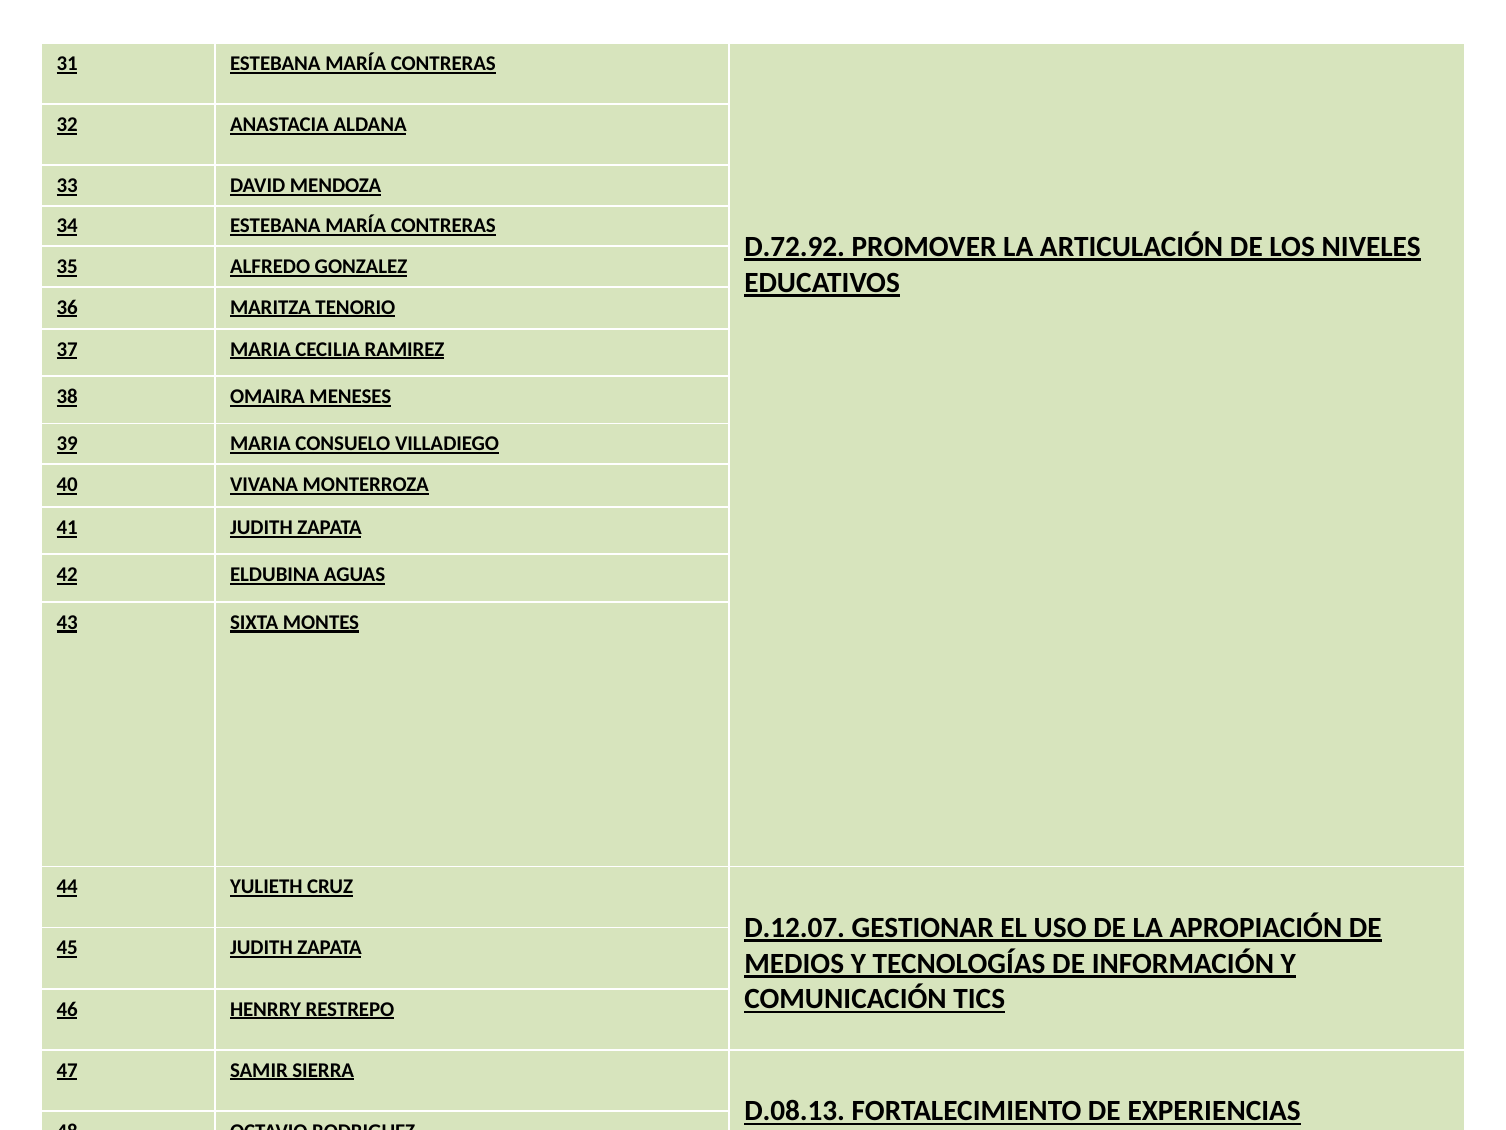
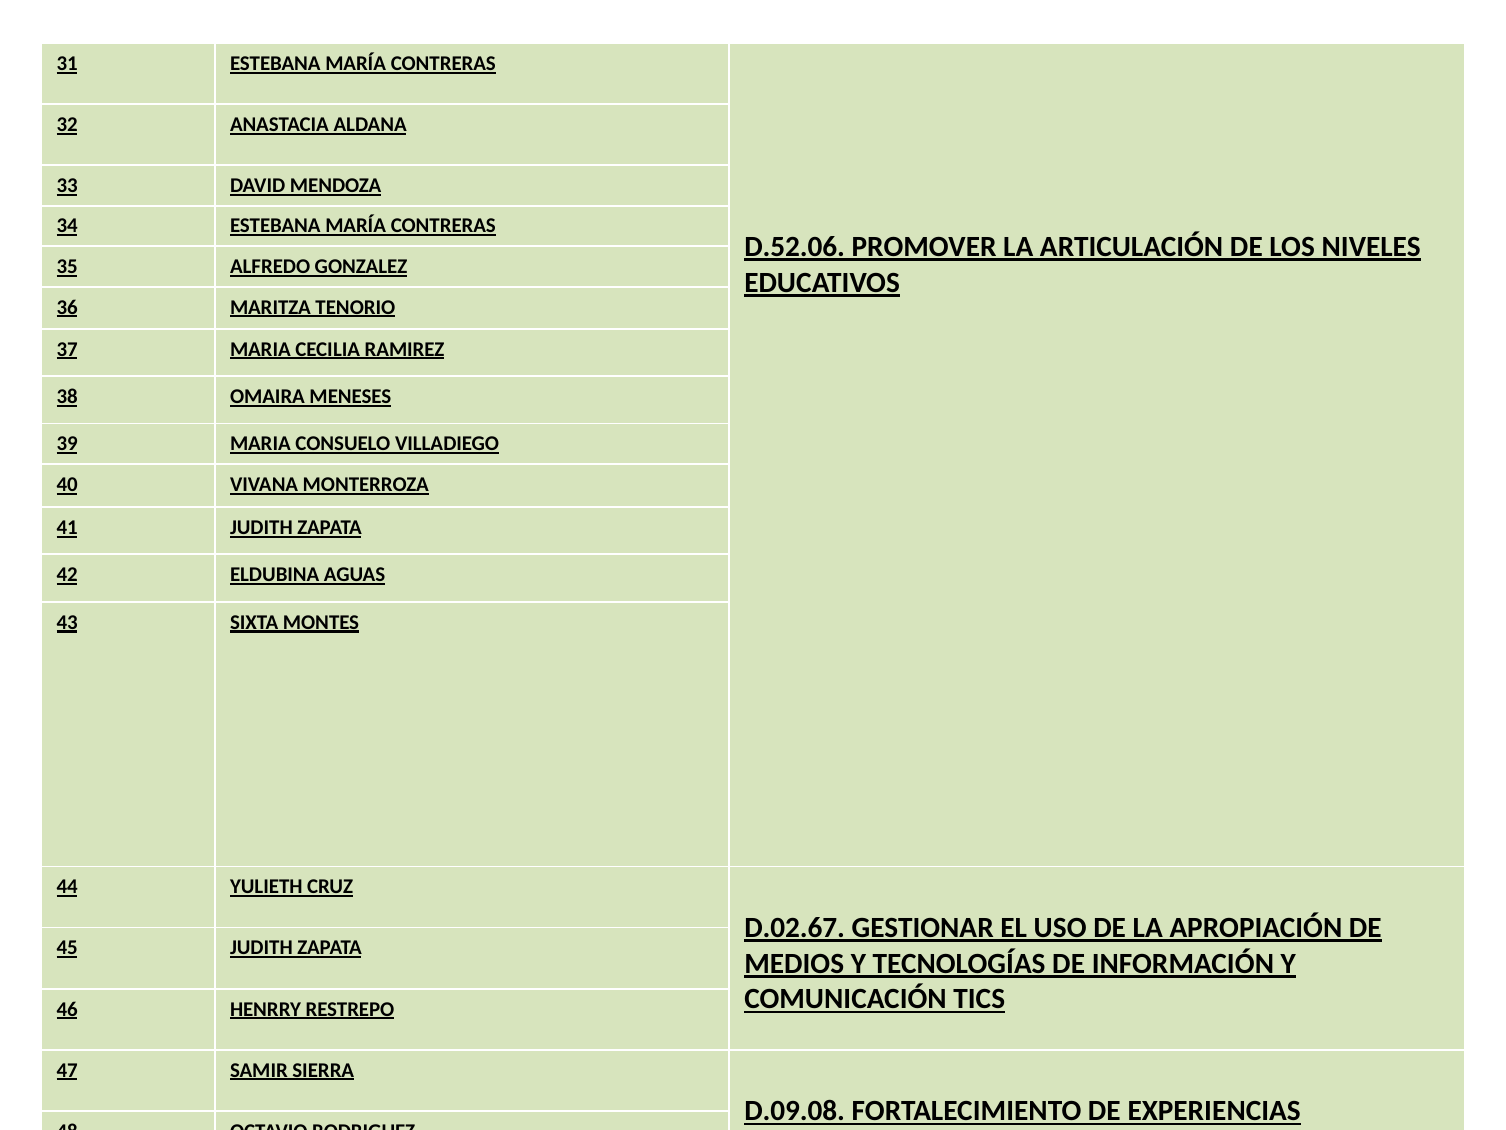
D.72.92: D.72.92 -> D.52.06
D.12.07: D.12.07 -> D.02.67
D.08.13: D.08.13 -> D.09.08
